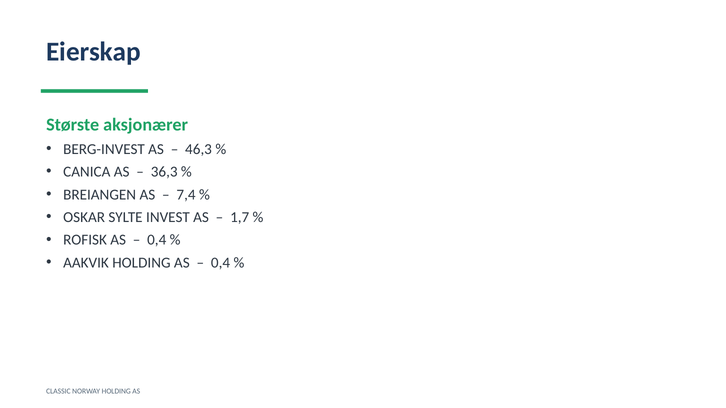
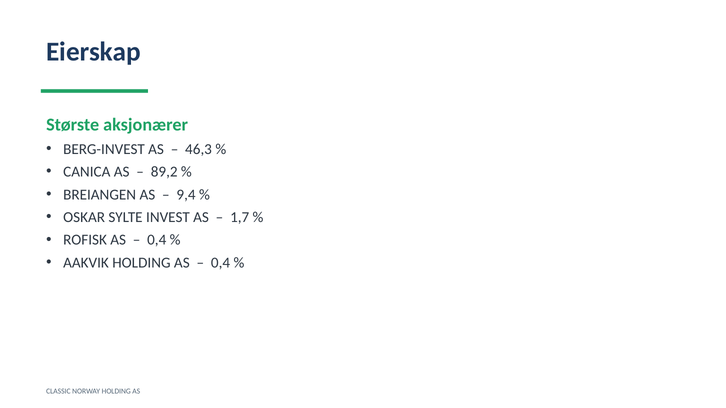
36,3: 36,3 -> 89,2
7,4: 7,4 -> 9,4
